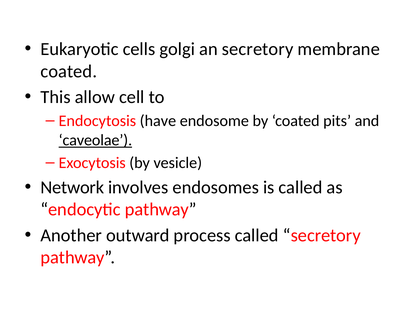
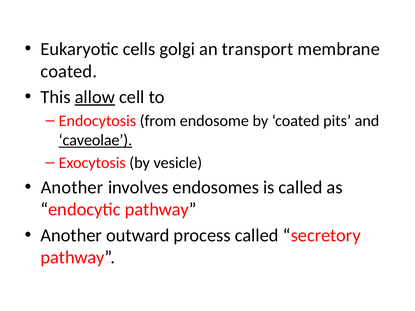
an secretory: secretory -> transport
allow underline: none -> present
have: have -> from
Network at (72, 187): Network -> Another
